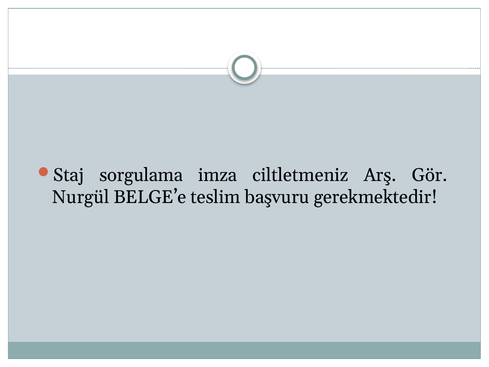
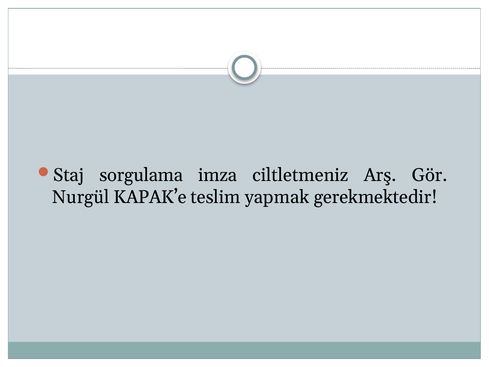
BELGE’e: BELGE’e -> KAPAK’e
başvuru: başvuru -> yapmak
